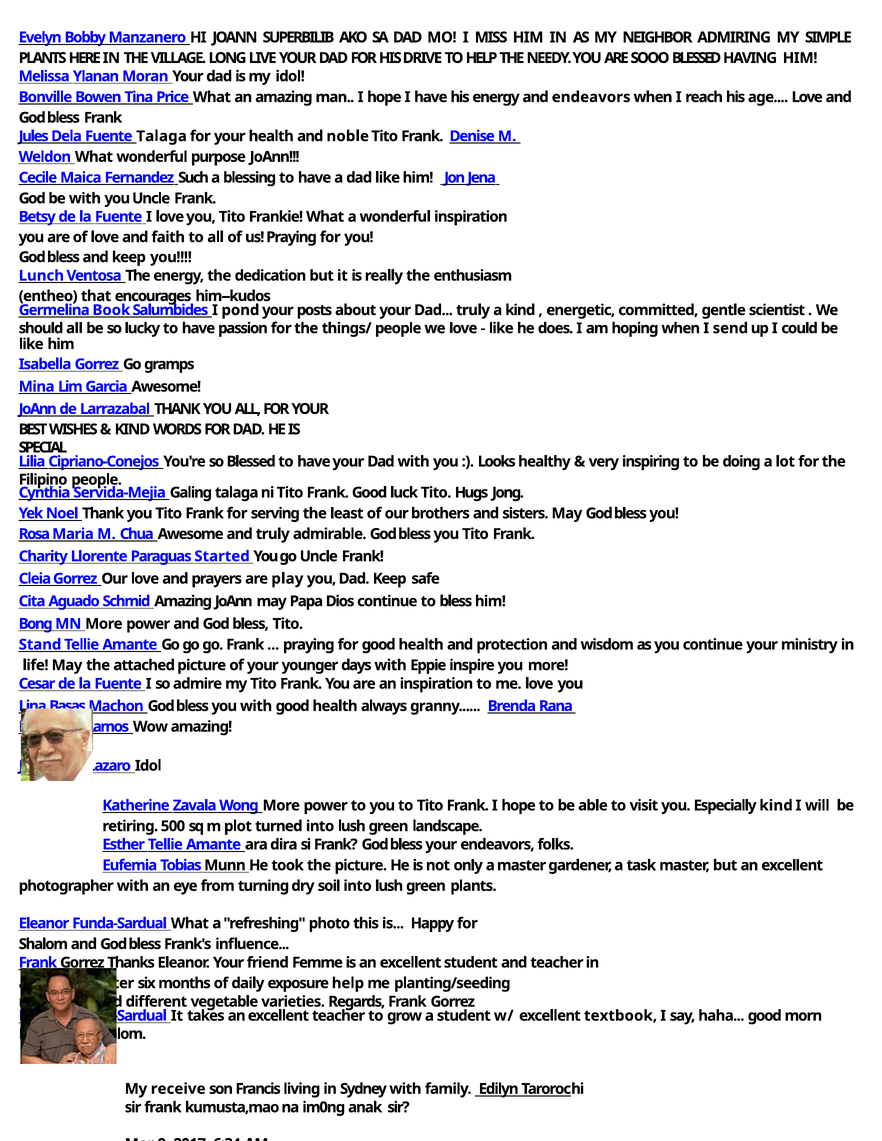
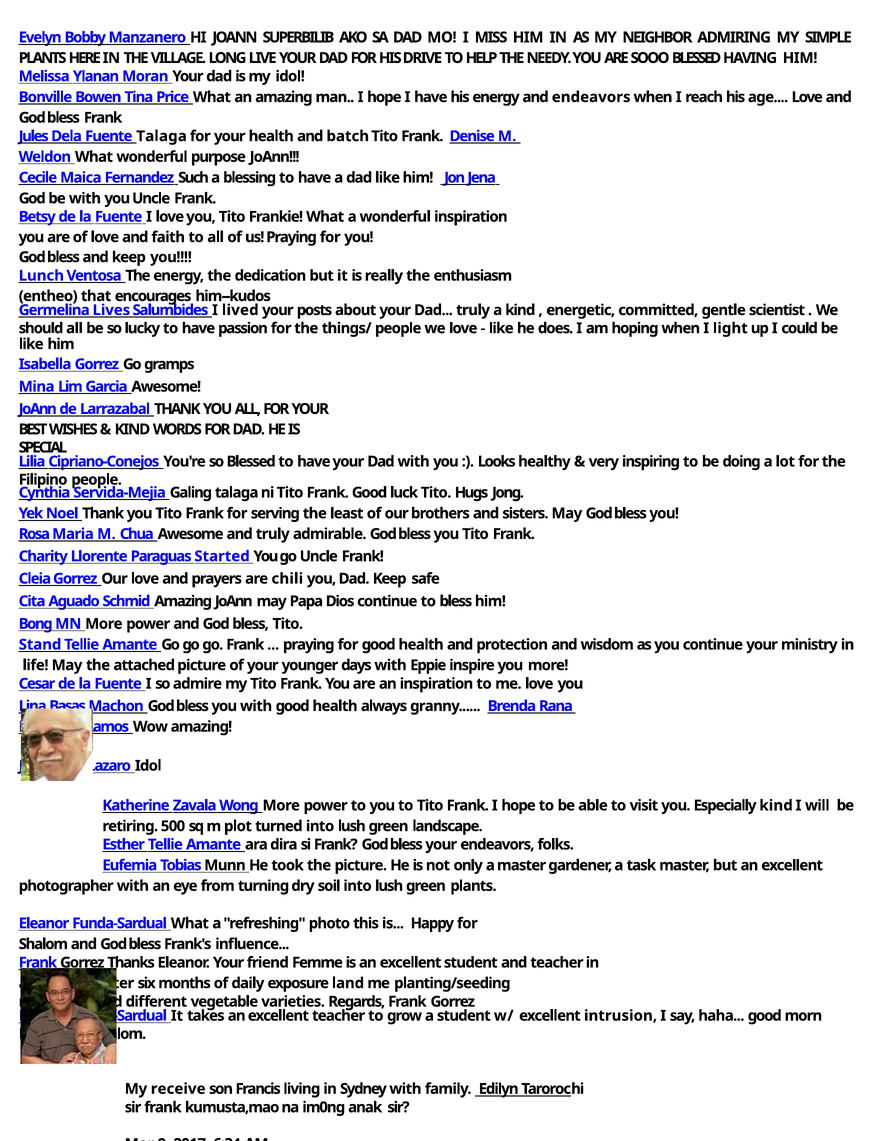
noble: noble -> batch
Book: Book -> Lives
pond: pond -> lived
send: send -> light
play: play -> chili
exposure help: help -> land
textbook: textbook -> intrusion
